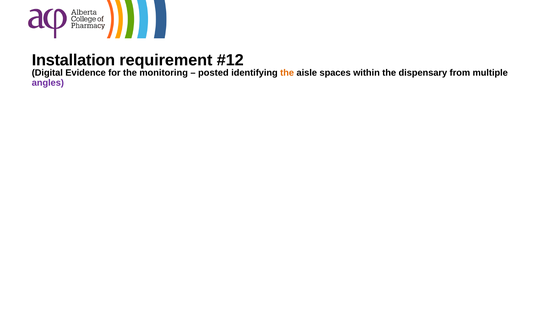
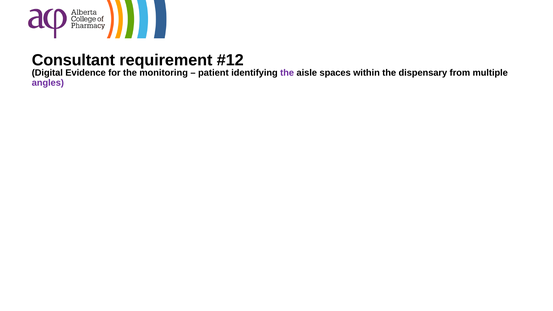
Installation: Installation -> Consultant
posted: posted -> patient
the at (287, 73) colour: orange -> purple
